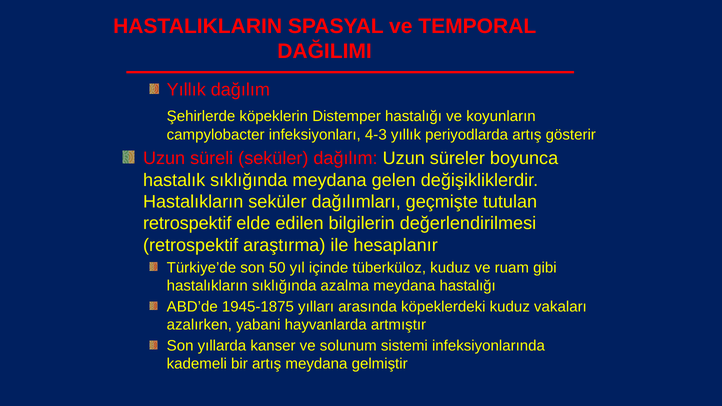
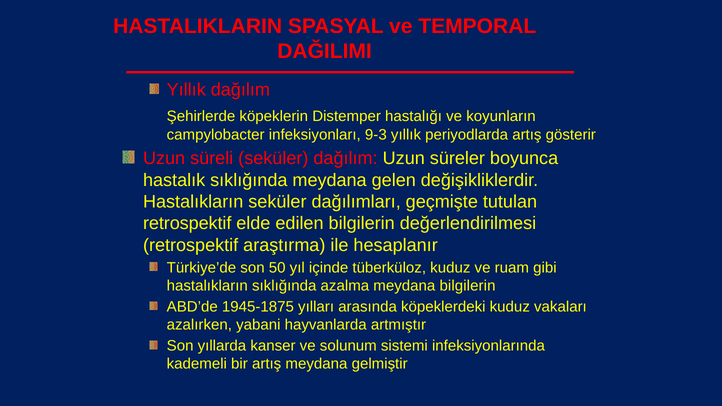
4-3: 4-3 -> 9-3
meydana hastalığı: hastalığı -> bilgilerin
